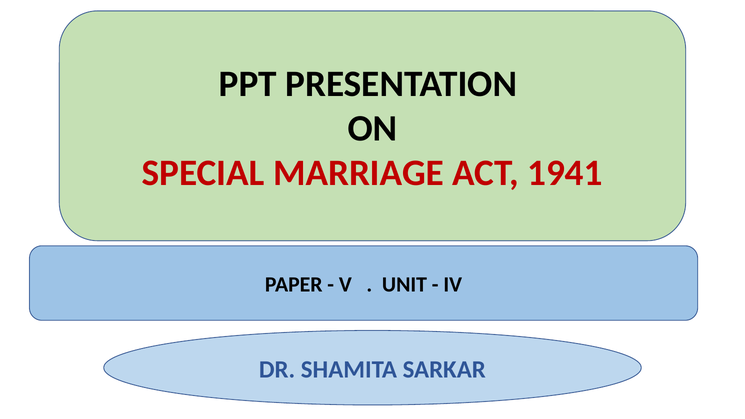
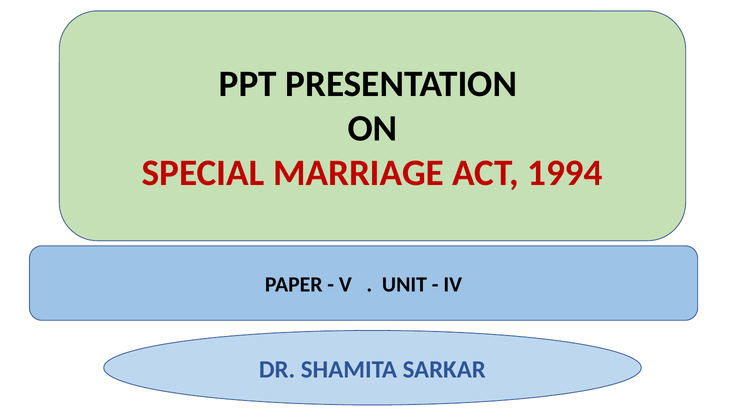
1941: 1941 -> 1994
